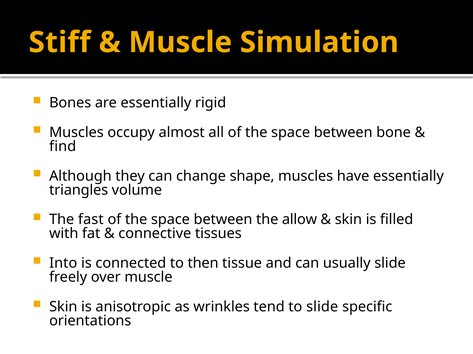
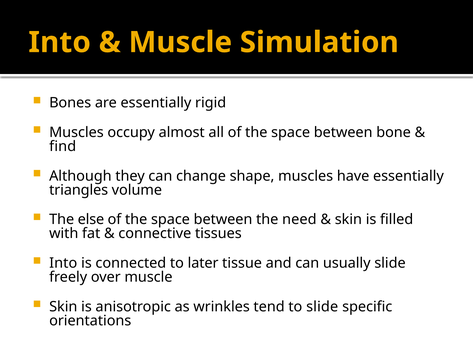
Stiff at (60, 42): Stiff -> Into
fast: fast -> else
allow: allow -> need
then: then -> later
